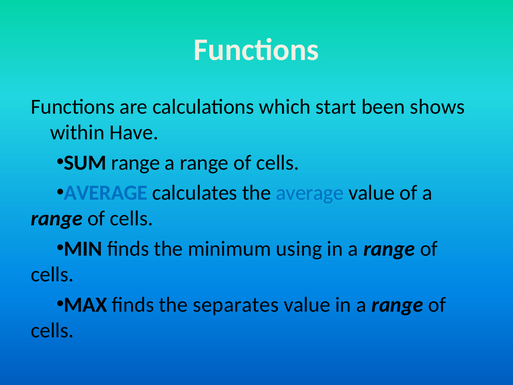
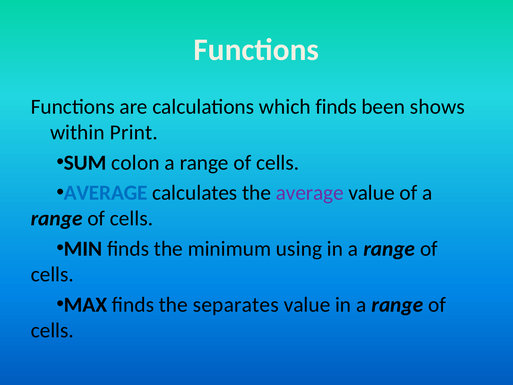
which start: start -> finds
Have: Have -> Print
SUM range: range -> colon
average at (310, 193) colour: blue -> purple
